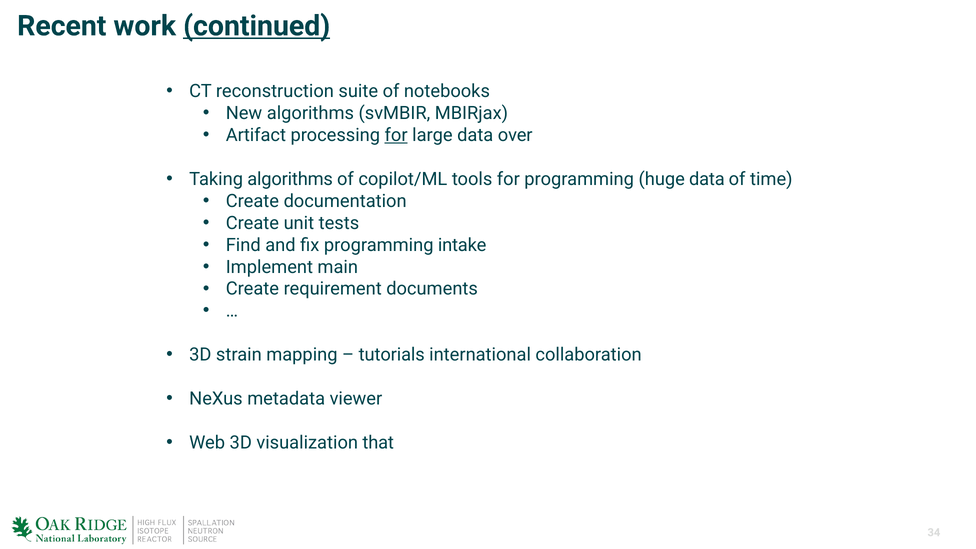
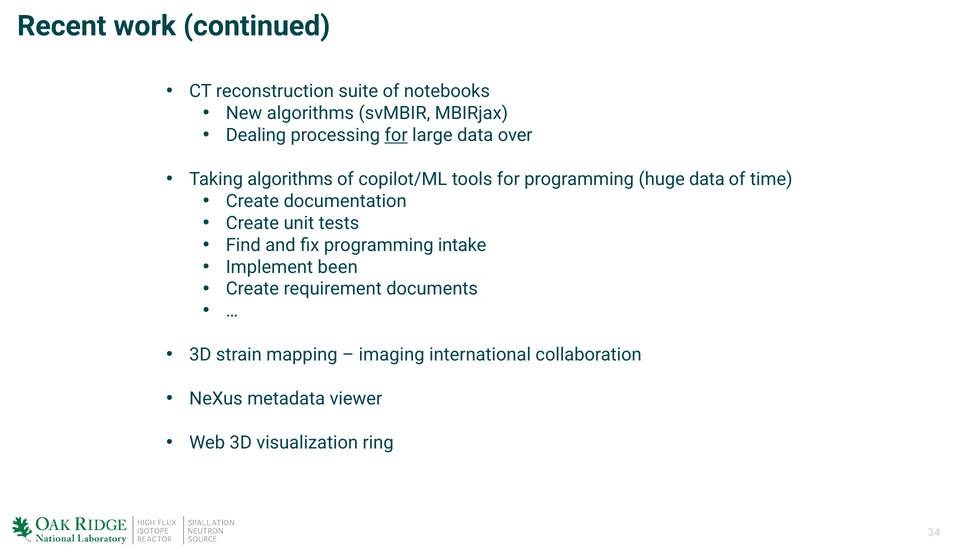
continued underline: present -> none
Artifact: Artifact -> Dealing
main: main -> been
tutorials: tutorials -> imaging
that: that -> ring
